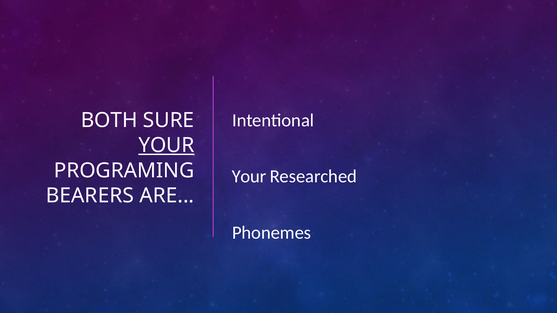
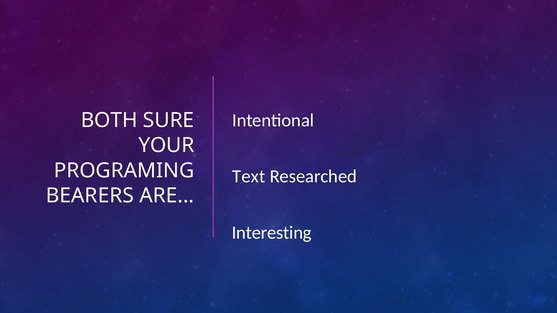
YOUR at (166, 146) underline: present -> none
Your at (249, 177): Your -> Text
Phonemes: Phonemes -> Interesting
